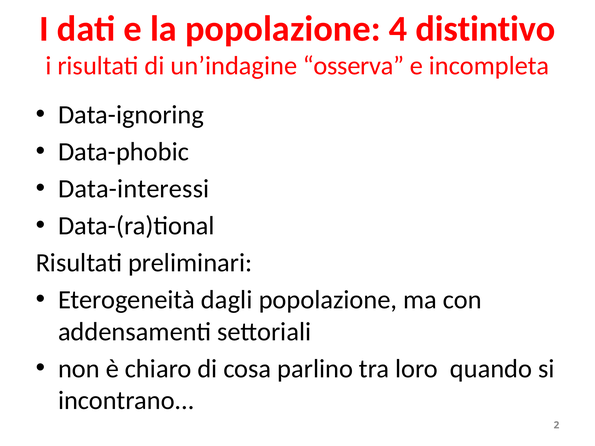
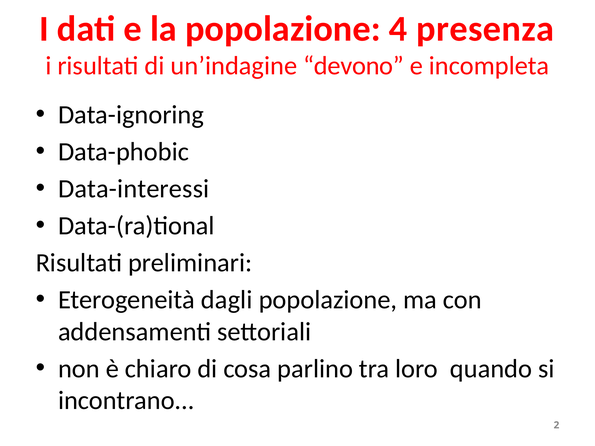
distintivo: distintivo -> presenza
osserva: osserva -> devono
